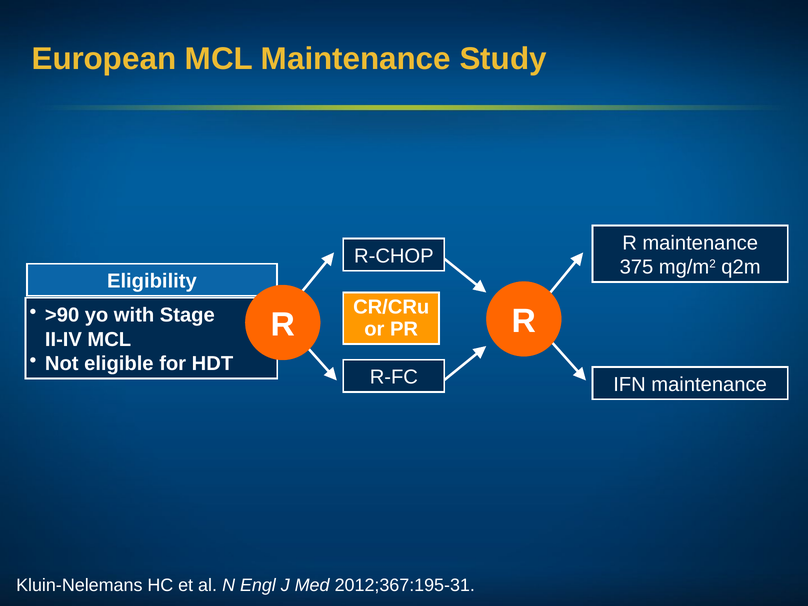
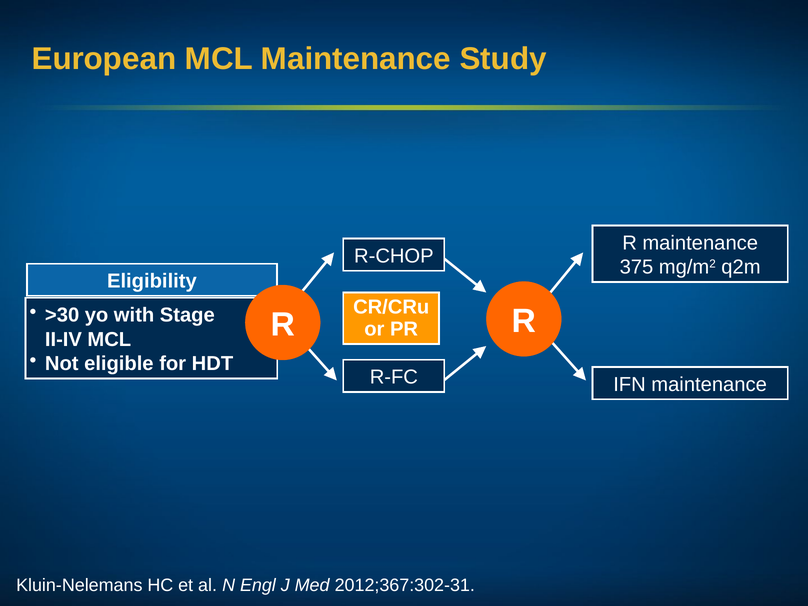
>90: >90 -> >30
2012;367:195-31: 2012;367:195-31 -> 2012;367:302-31
